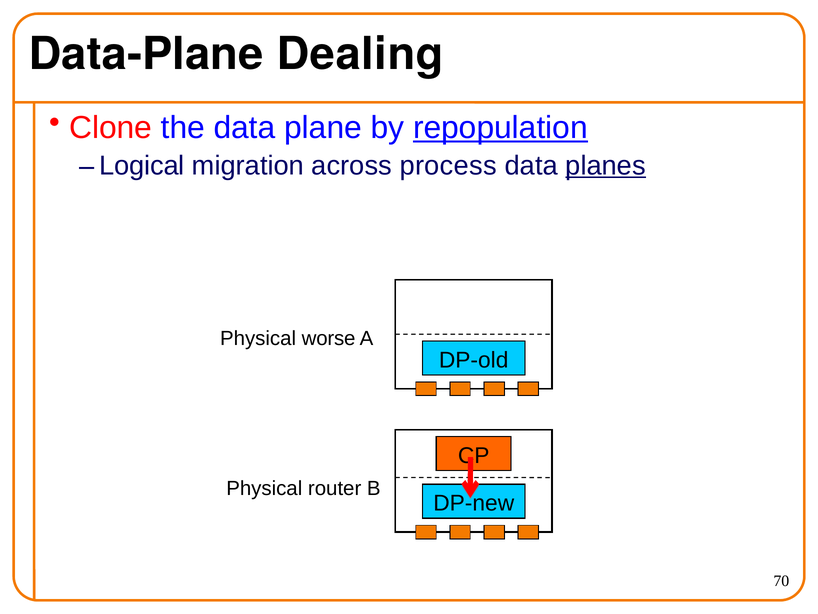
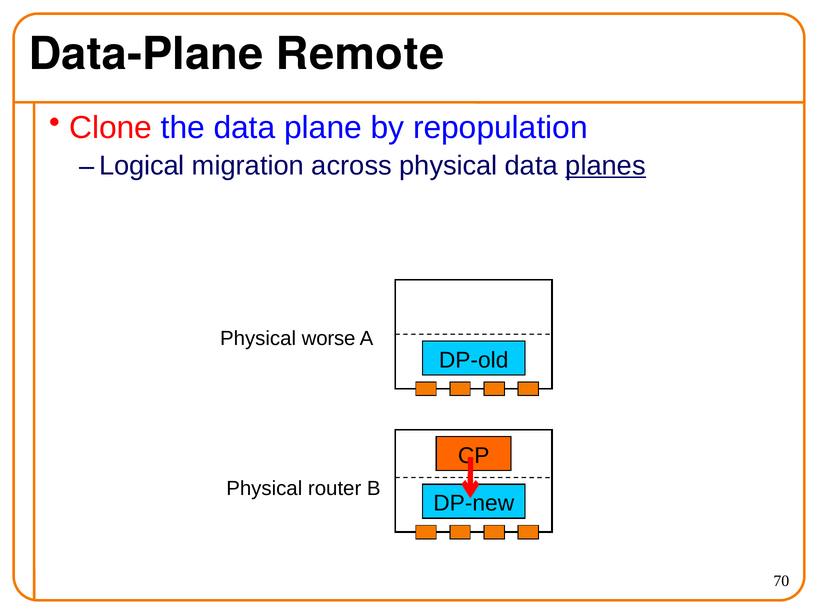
Dealing: Dealing -> Remote
repopulation underline: present -> none
across process: process -> physical
